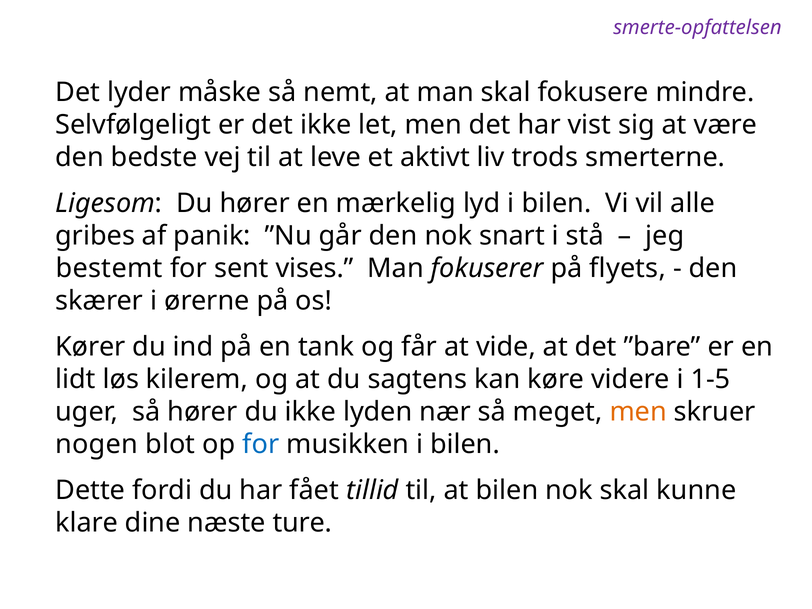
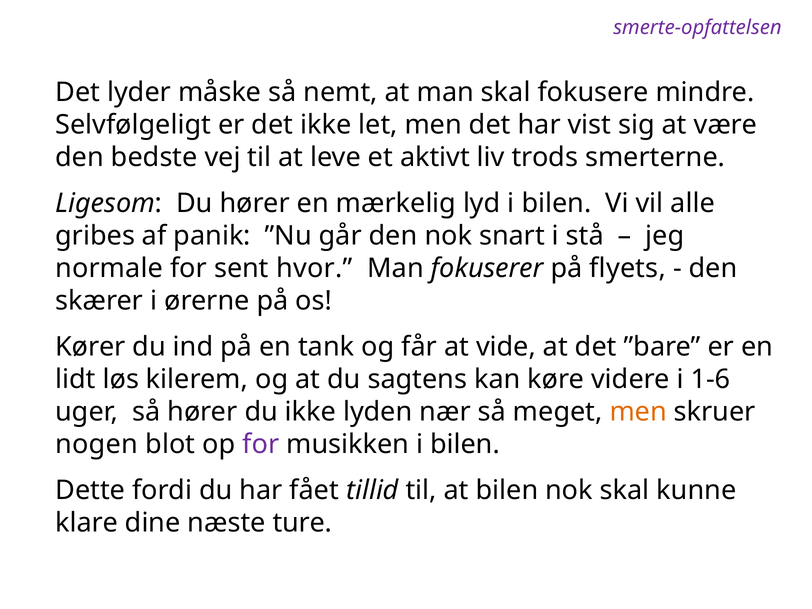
bestemt: bestemt -> normale
vises: vises -> hvor
1-5: 1-5 -> 1-6
for at (261, 444) colour: blue -> purple
